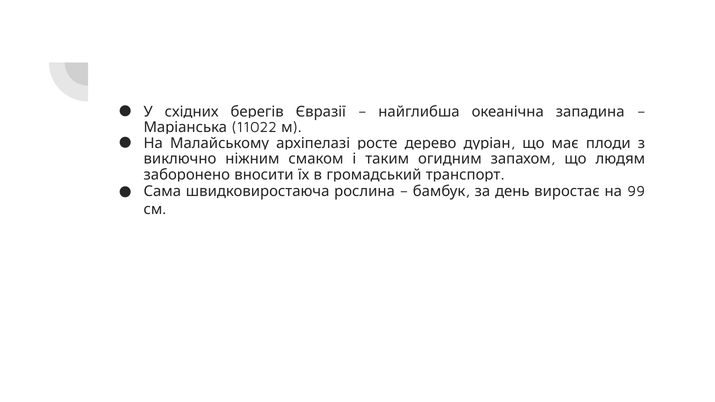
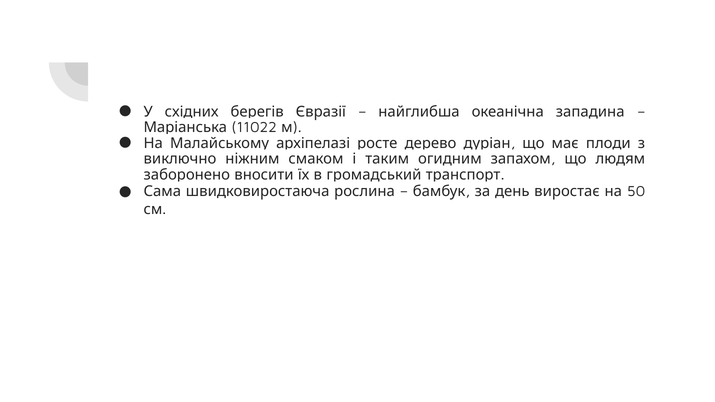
99: 99 -> 50
